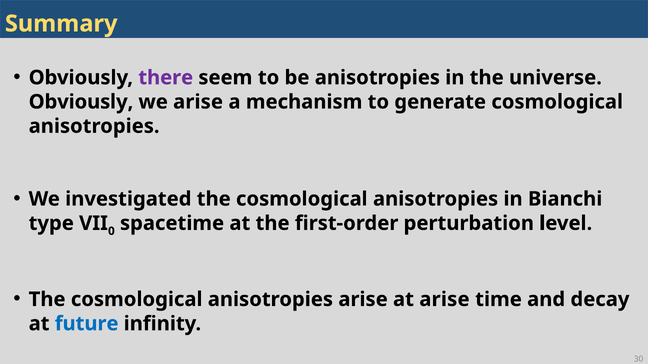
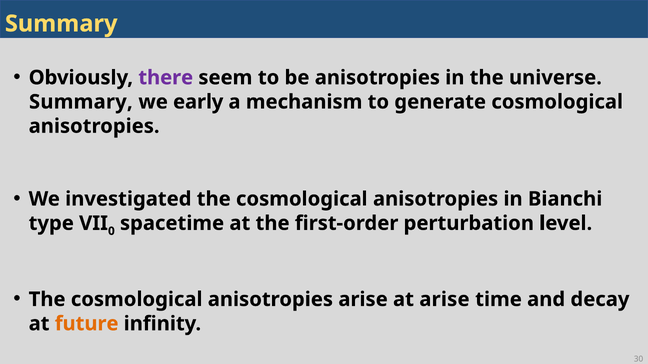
Obviously at (81, 102): Obviously -> Summary
we arise: arise -> early
future colour: blue -> orange
